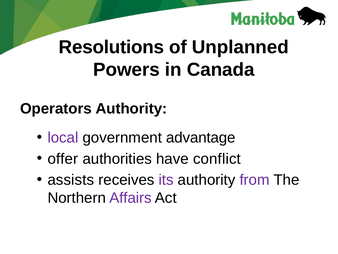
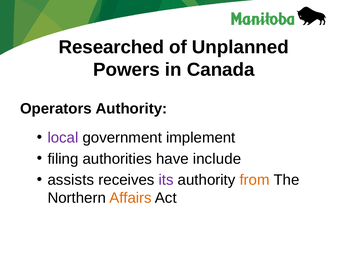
Resolutions: Resolutions -> Researched
advantage: advantage -> implement
offer: offer -> filing
conflict: conflict -> include
from colour: purple -> orange
Affairs colour: purple -> orange
